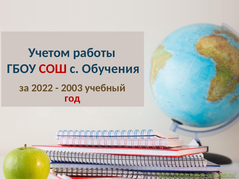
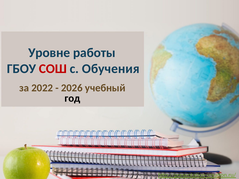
Учетом: Учетом -> Уровне
2003: 2003 -> 2026
год colour: red -> black
